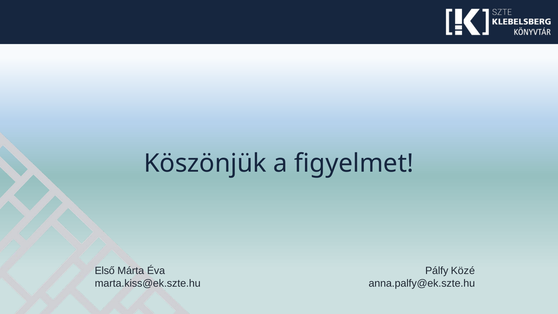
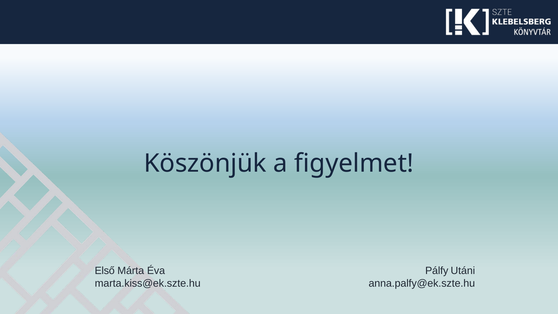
Közé: Közé -> Utáni
